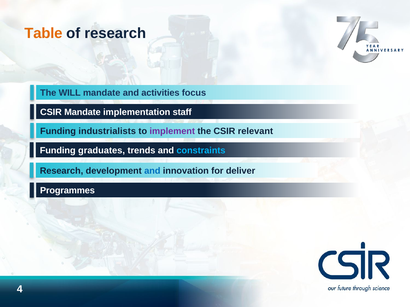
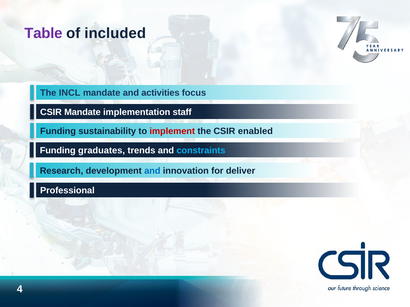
Table colour: orange -> purple
of research: research -> included
WILL: WILL -> INCL
industrialists: industrialists -> sustainability
implement colour: purple -> red
relevant: relevant -> enabled
Programmes: Programmes -> Professional
